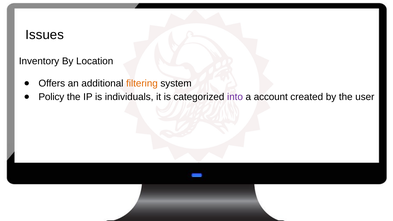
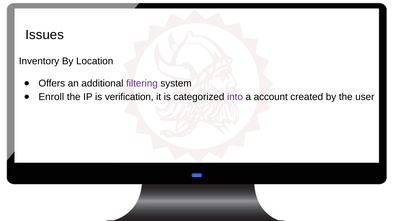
filtering colour: orange -> purple
Policy: Policy -> Enroll
individuals: individuals -> verification
